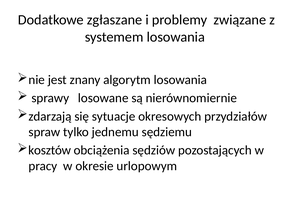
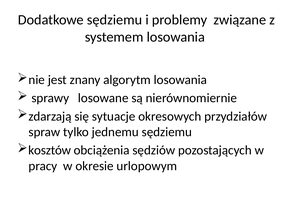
Dodatkowe zgłaszane: zgłaszane -> sędziemu
